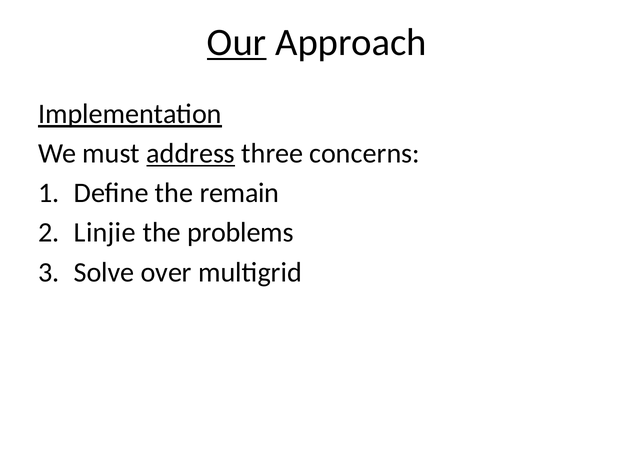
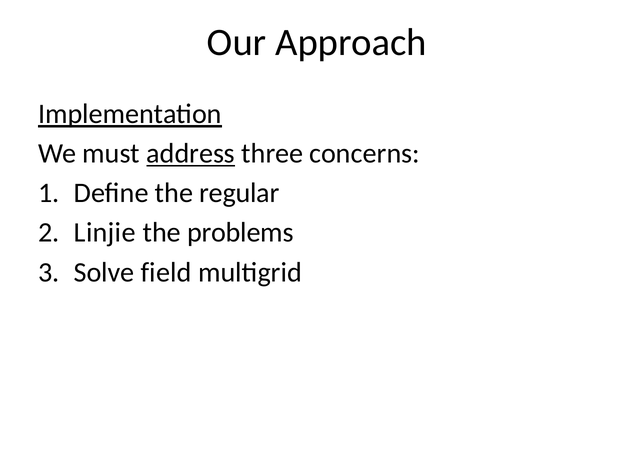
Our underline: present -> none
remain: remain -> regular
over: over -> field
